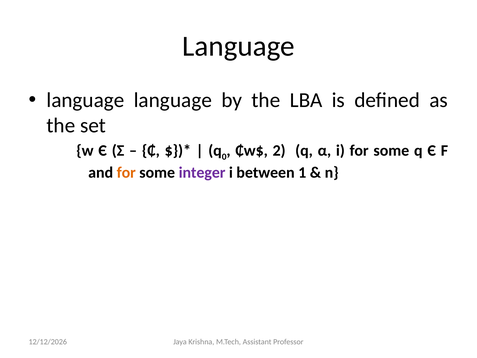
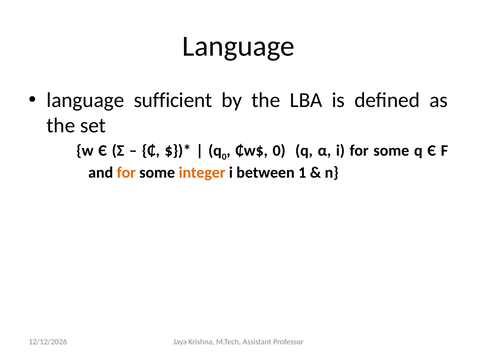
language language: language -> sufficient
₵w$ 2: 2 -> 0
integer colour: purple -> orange
